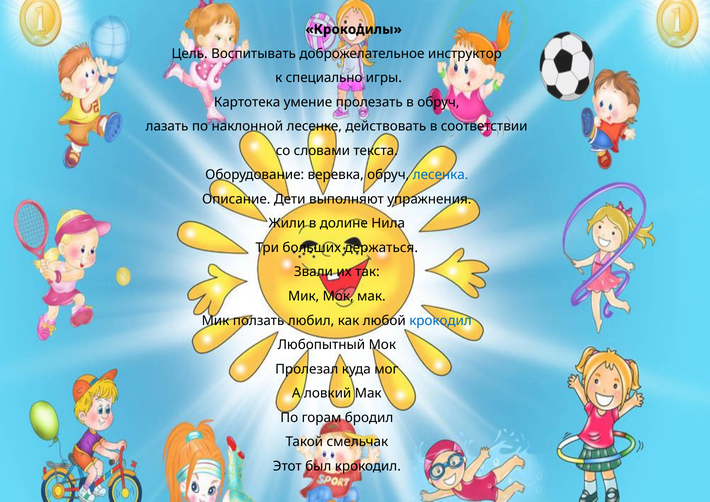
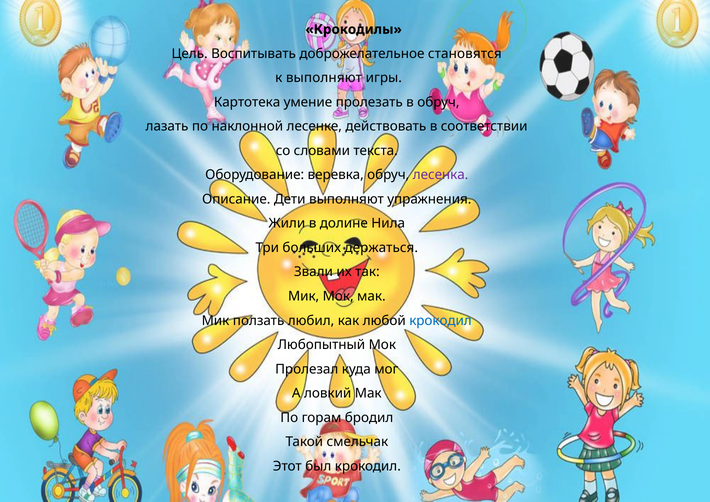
инструктор: инструктор -> становятся
к специально: специально -> выполняют
лесенка colour: blue -> purple
